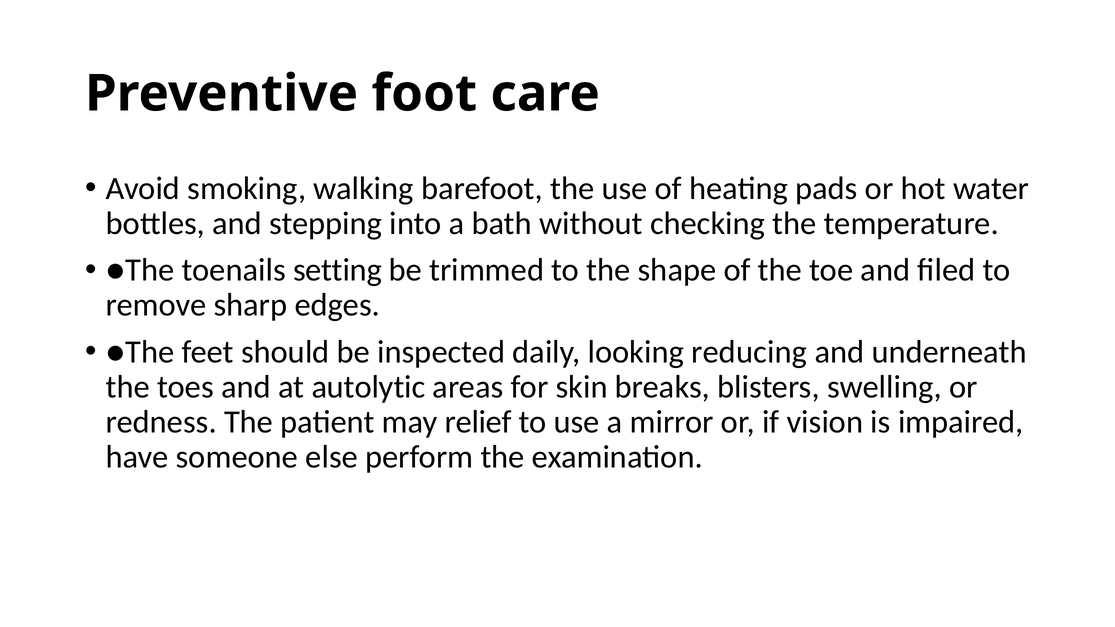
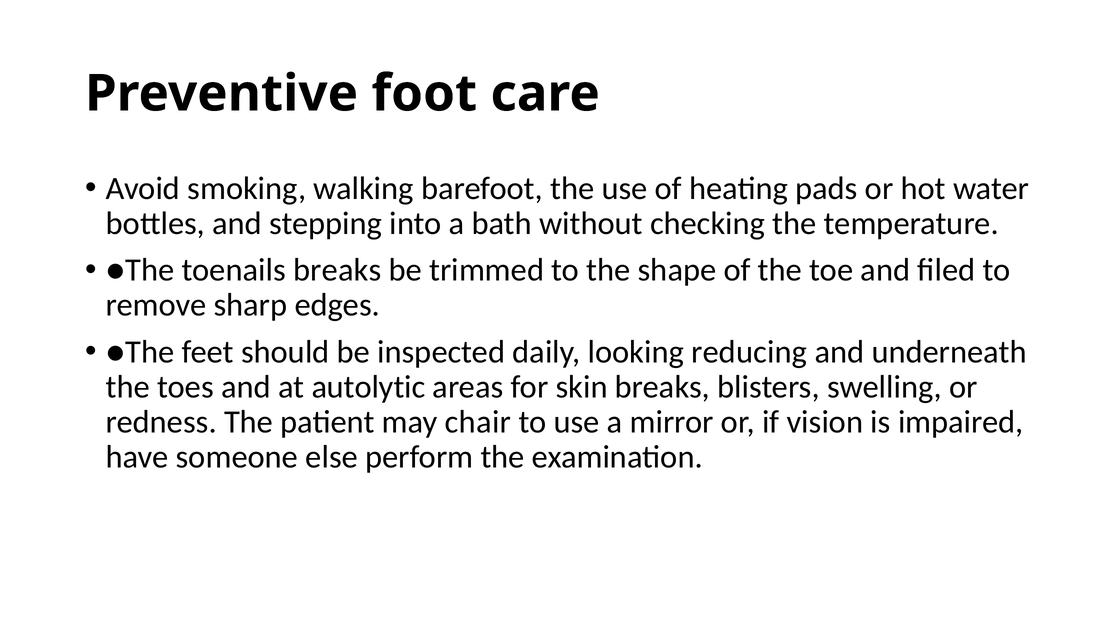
toenails setting: setting -> breaks
relief: relief -> chair
